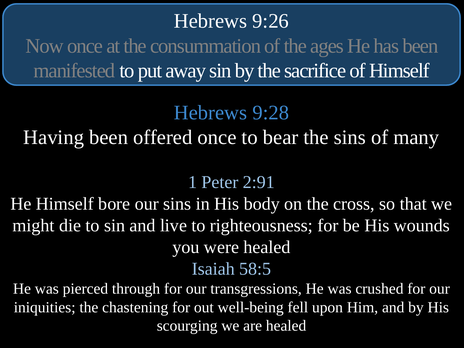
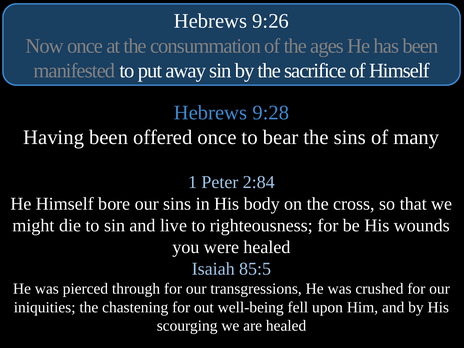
2:91: 2:91 -> 2:84
58:5: 58:5 -> 85:5
